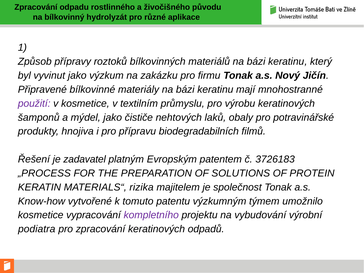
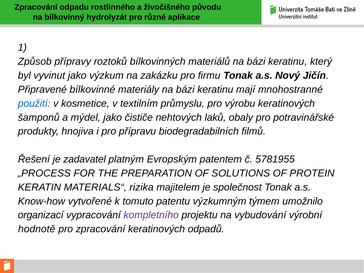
použití colour: purple -> blue
3726183: 3726183 -> 5781955
kosmetice at (41, 215): kosmetice -> organizací
podiatra: podiatra -> hodnotě
